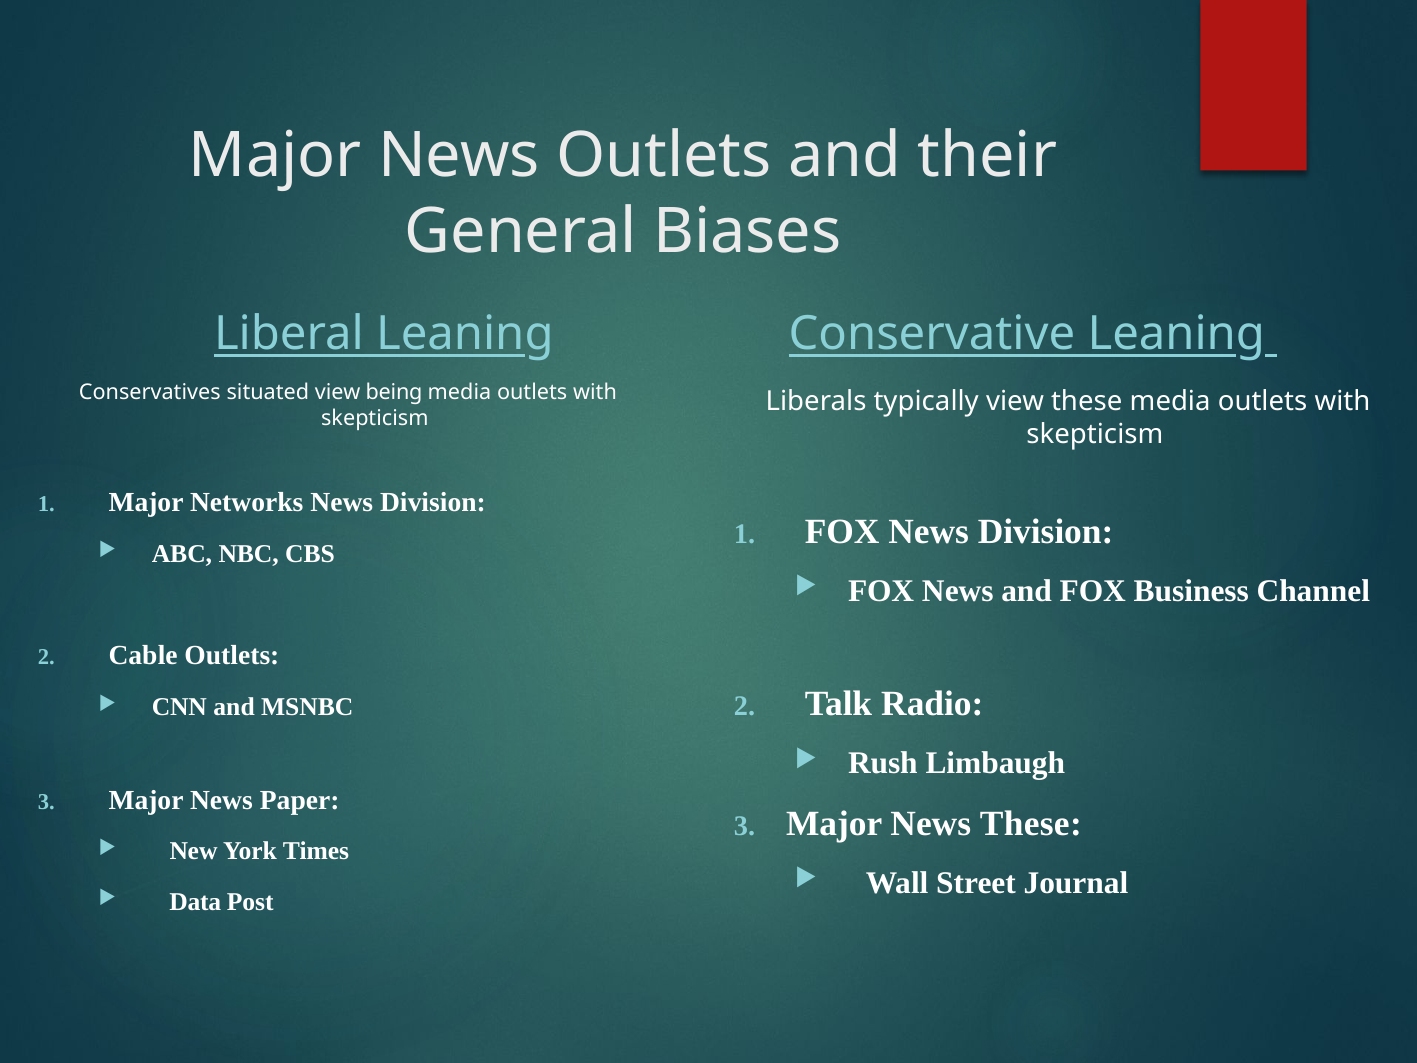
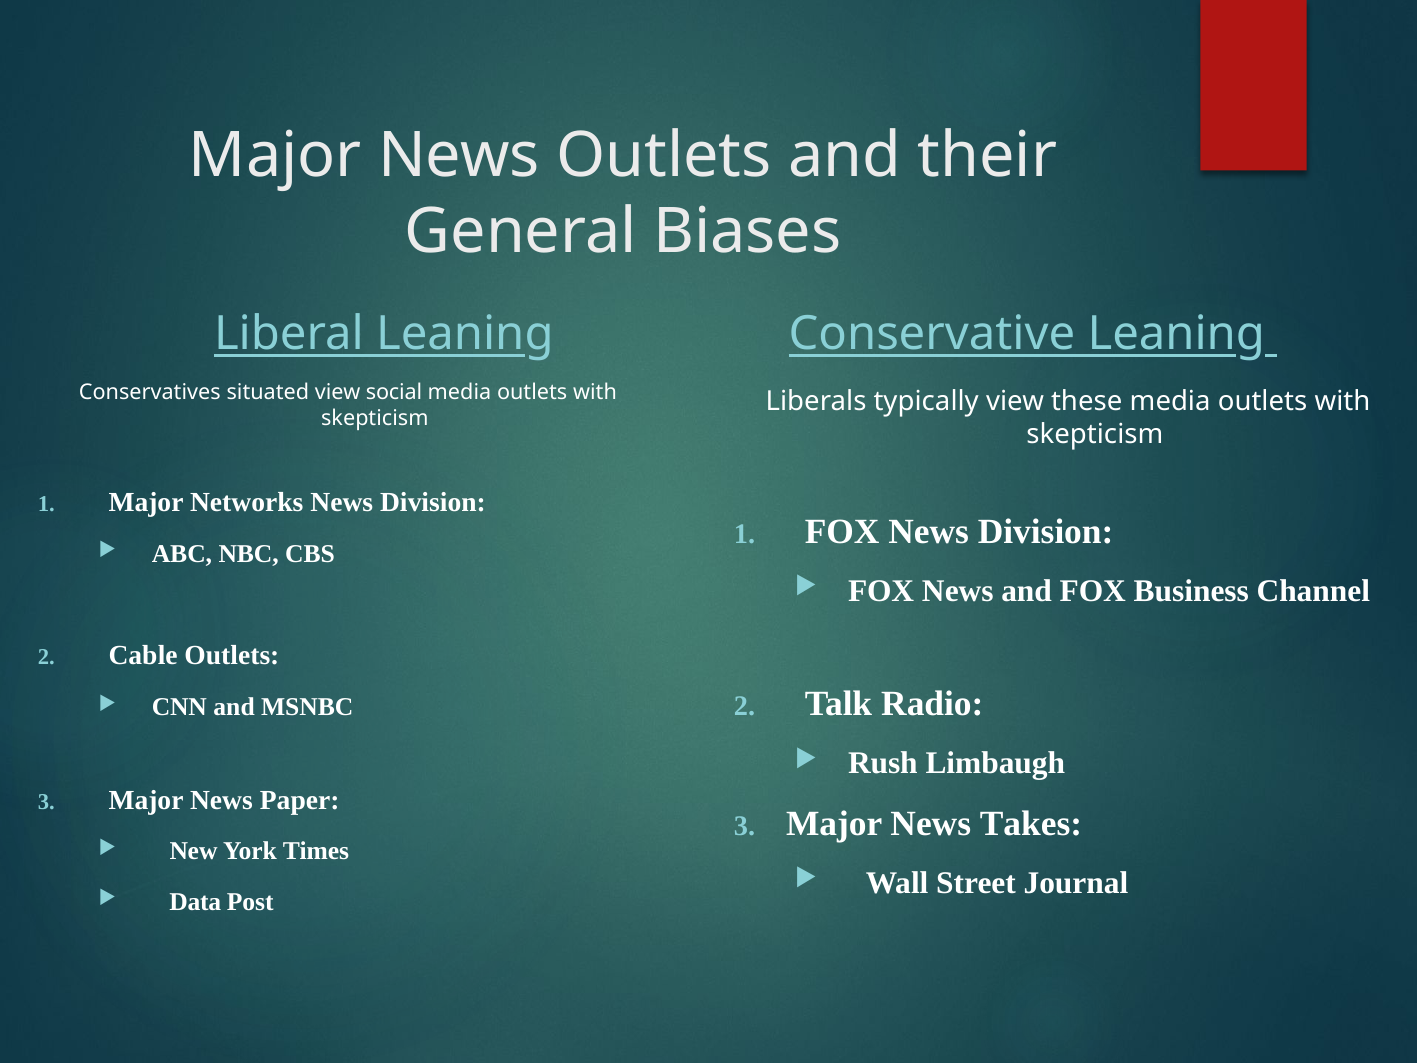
being: being -> social
News These: These -> Takes
